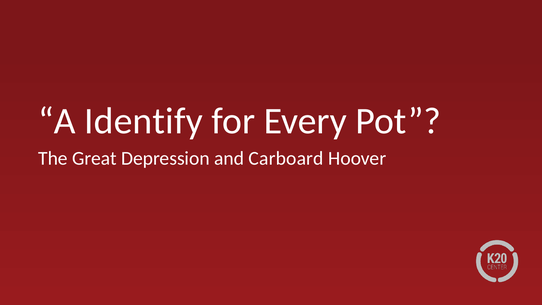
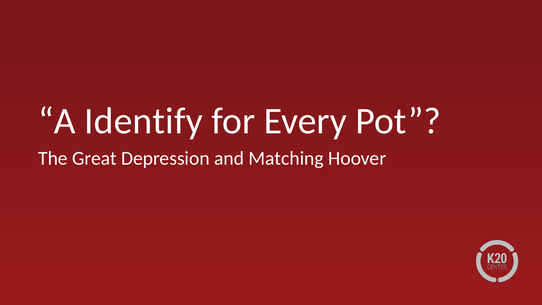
Carboard: Carboard -> Matching
